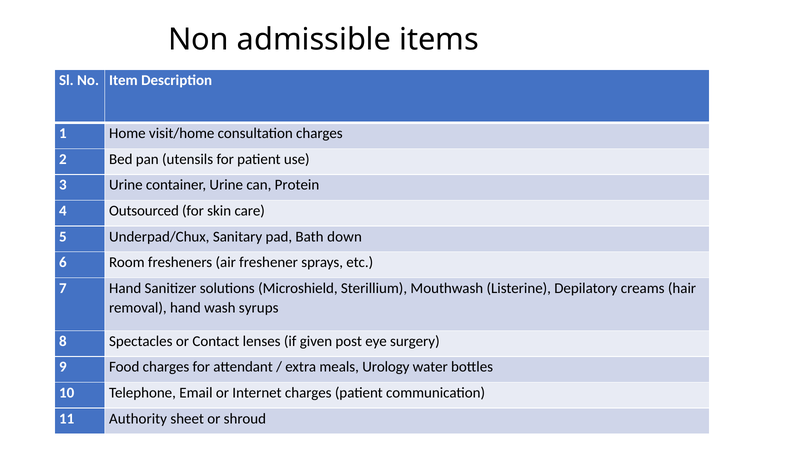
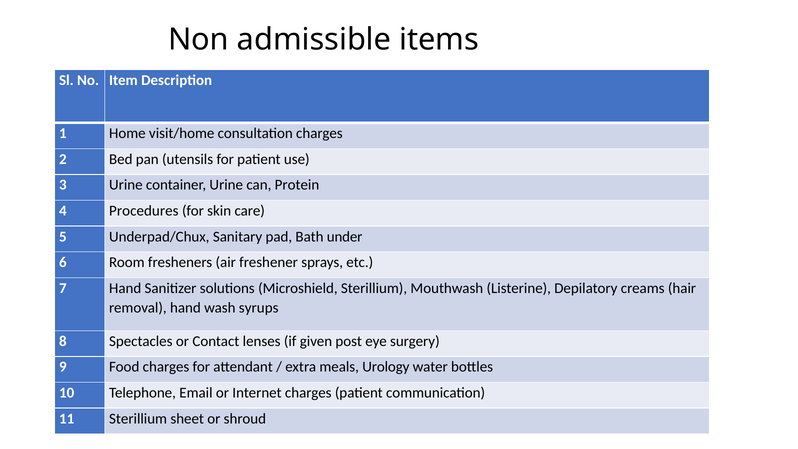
Outsourced: Outsourced -> Procedures
down: down -> under
11 Authority: Authority -> Sterillium
